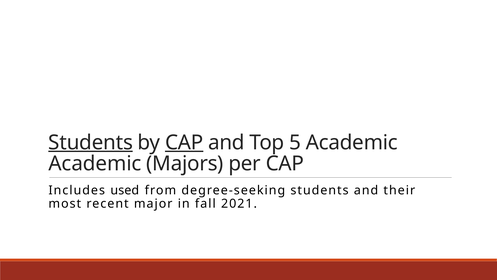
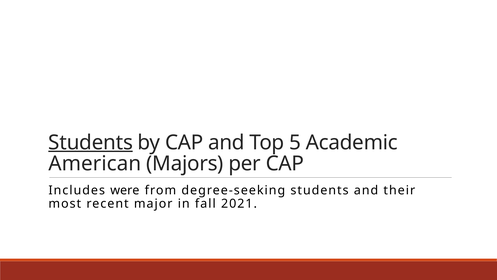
CAP at (184, 142) underline: present -> none
Academic at (95, 163): Academic -> American
used: used -> were
